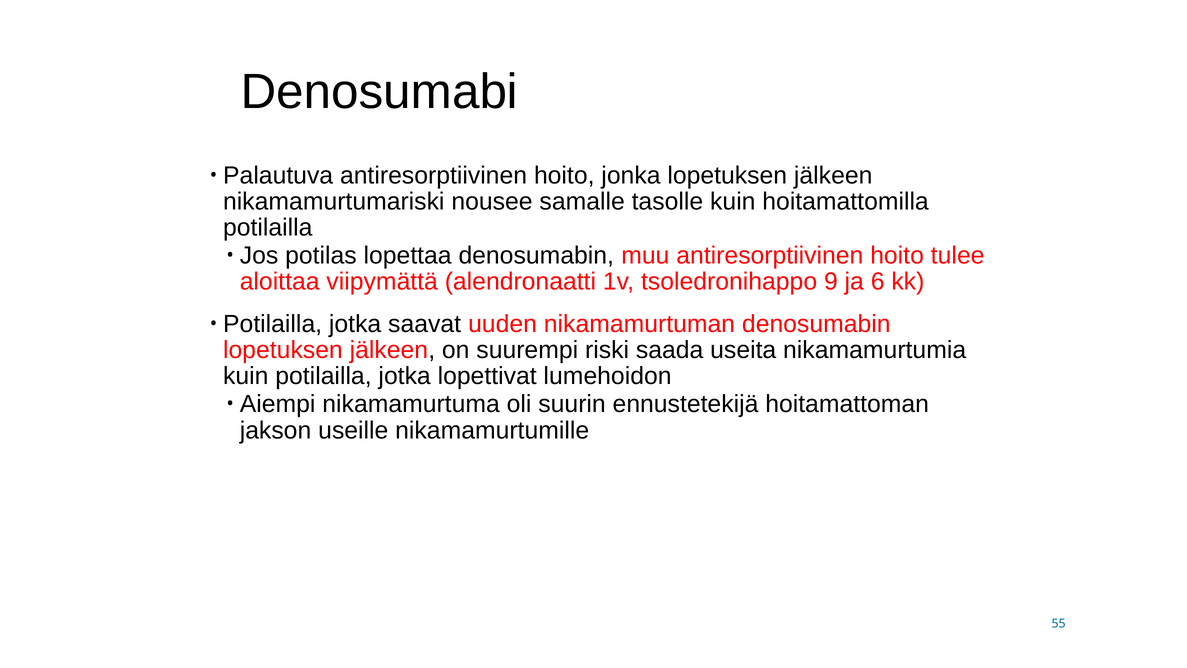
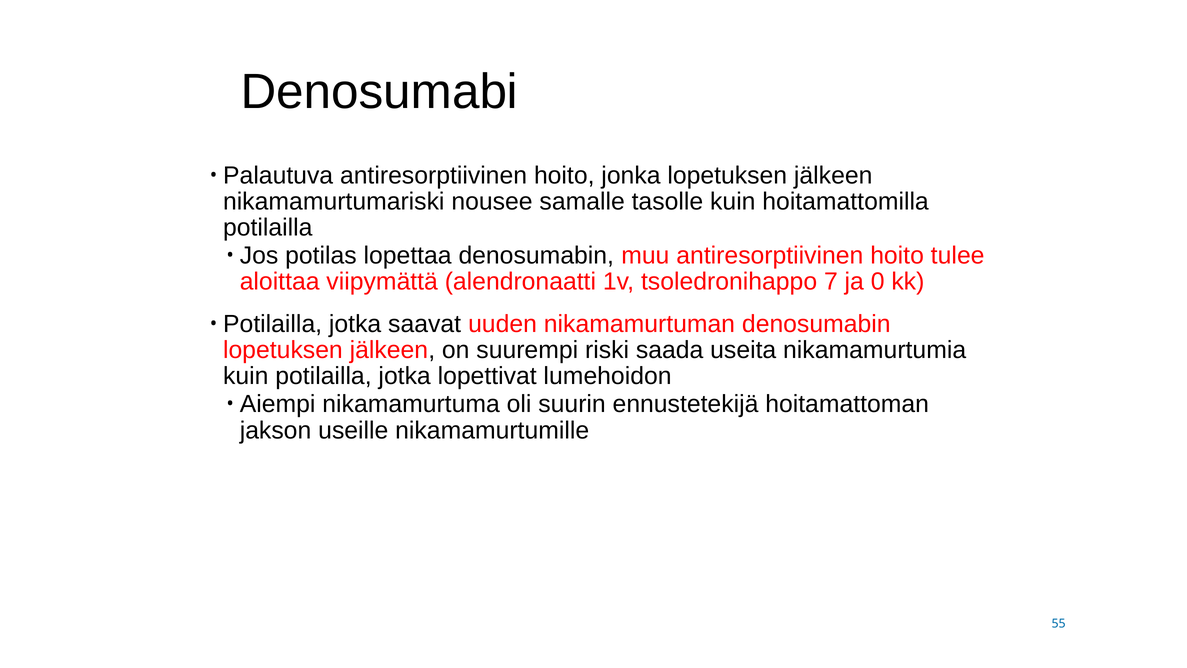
9: 9 -> 7
6: 6 -> 0
